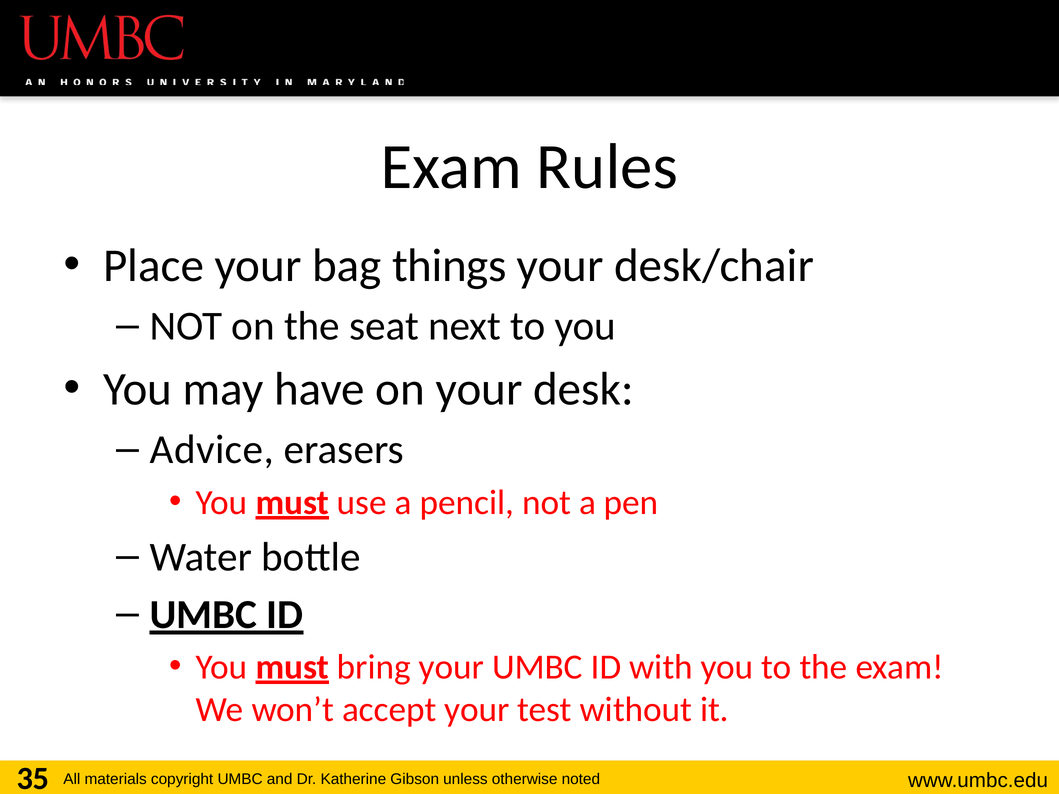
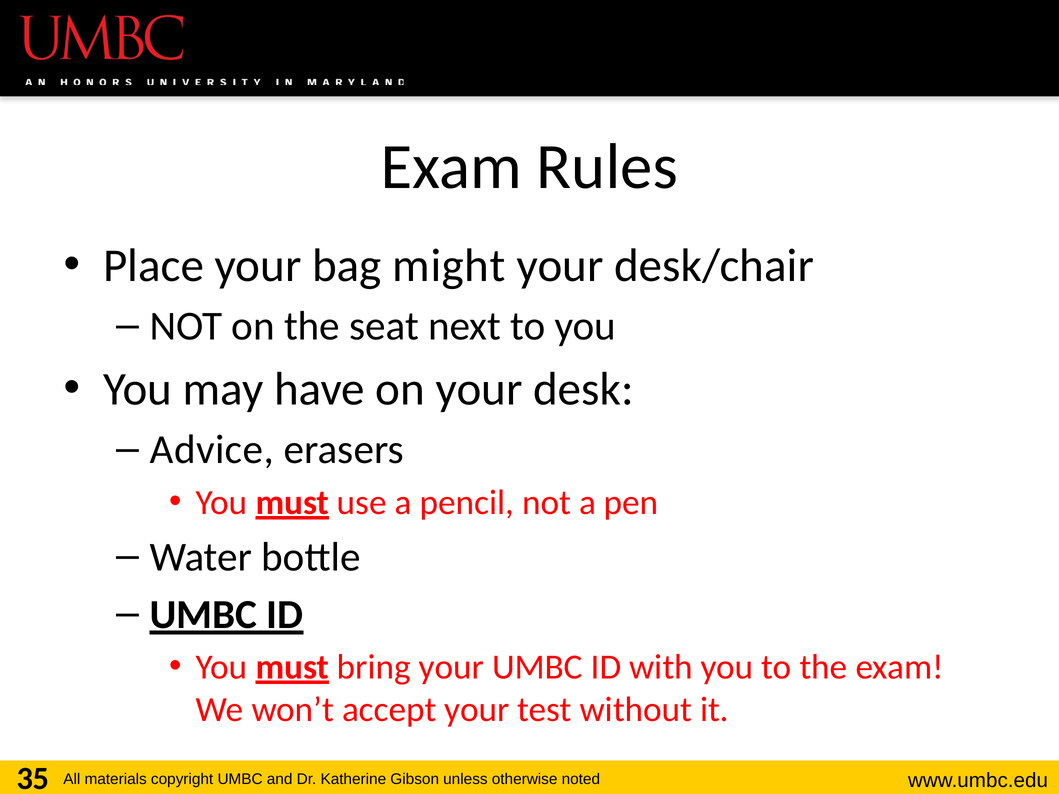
things: things -> might
